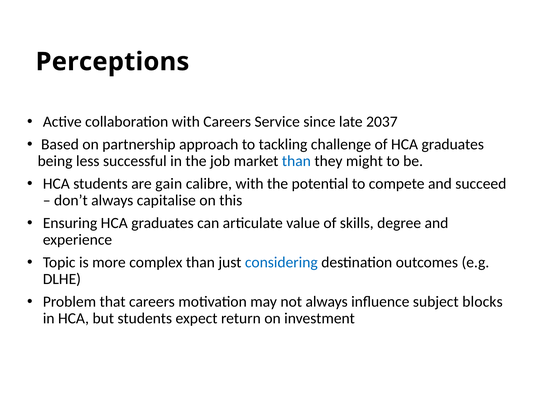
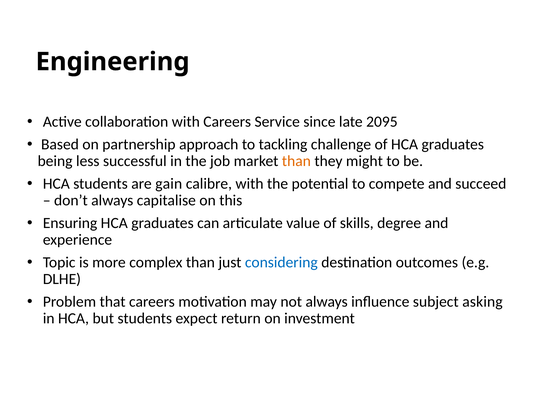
Perceptions: Perceptions -> Engineering
2037: 2037 -> 2095
than at (296, 161) colour: blue -> orange
blocks: blocks -> asking
